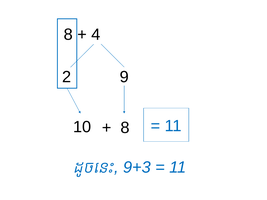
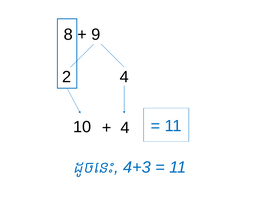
4: 4 -> 9
2 9: 9 -> 4
8 at (125, 128): 8 -> 4
9+3: 9+3 -> 4+3
